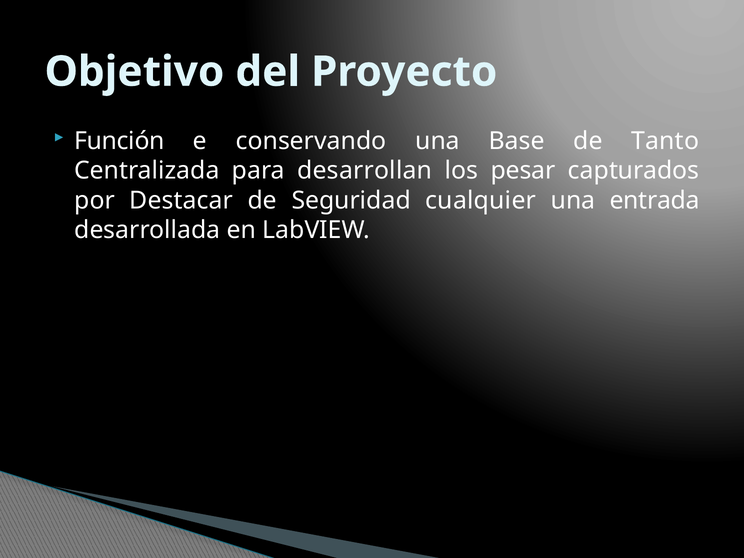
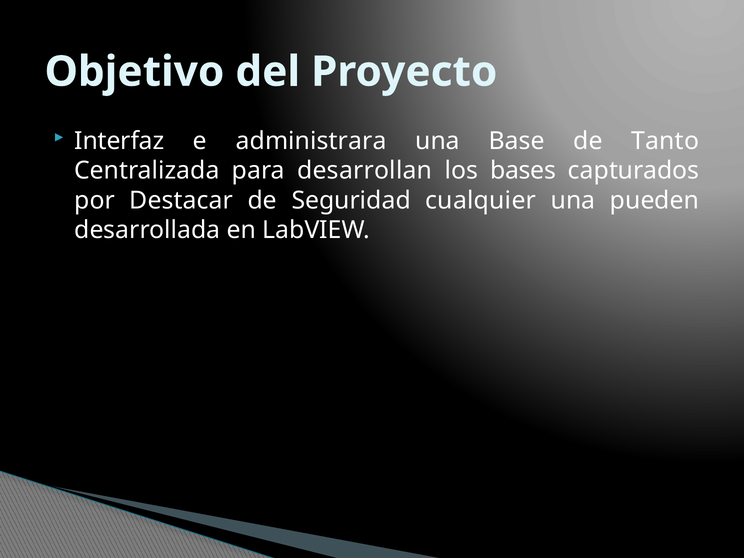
Función: Función -> Interfaz
conservando: conservando -> administrara
pesar: pesar -> bases
entrada: entrada -> pueden
